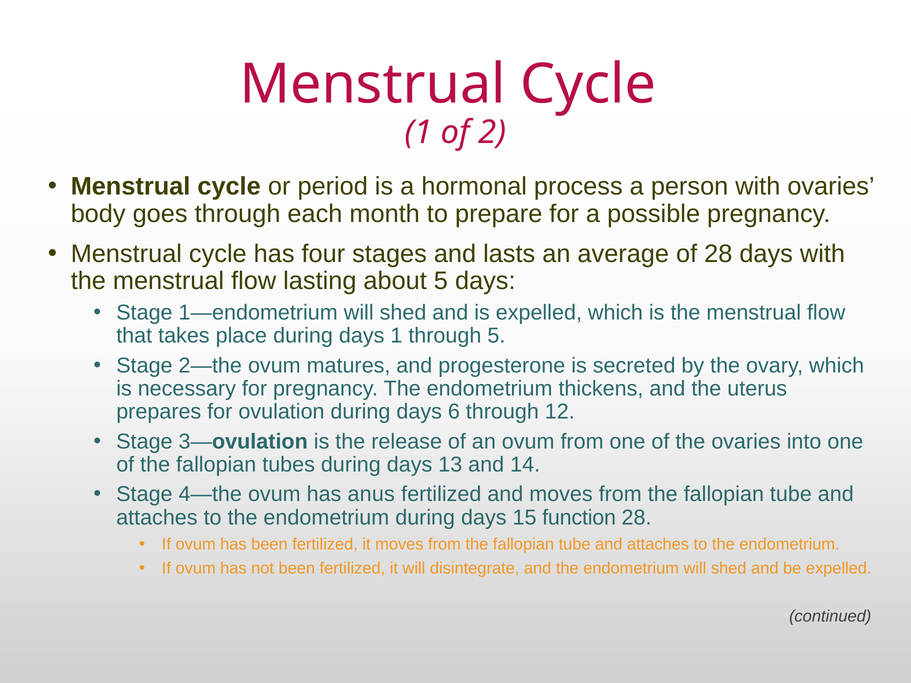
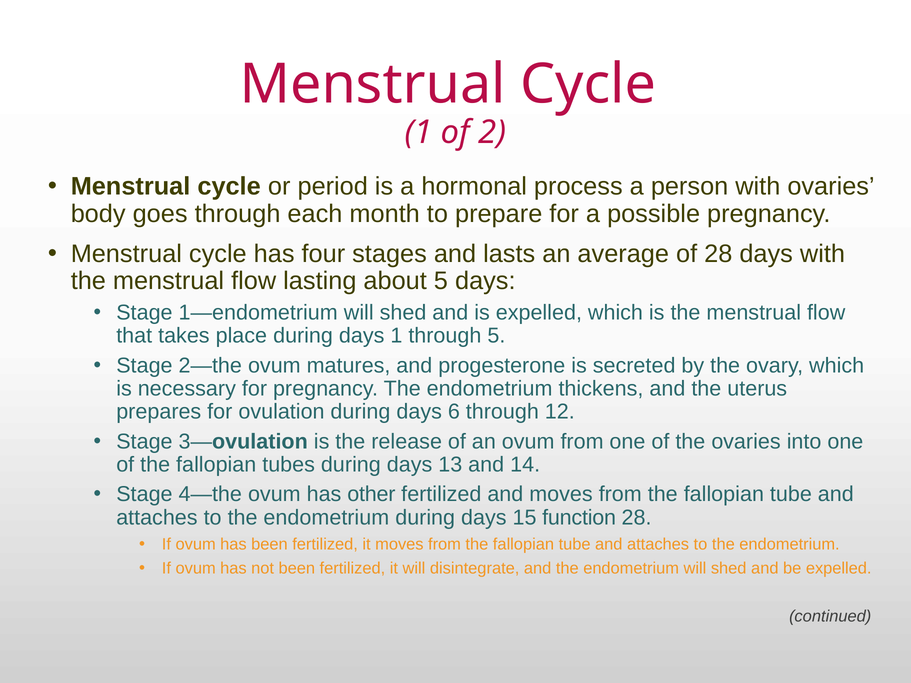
anus: anus -> other
